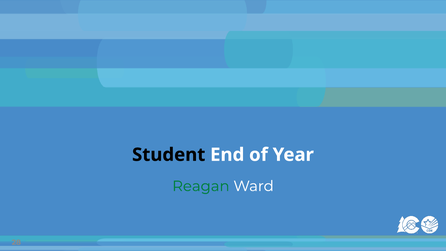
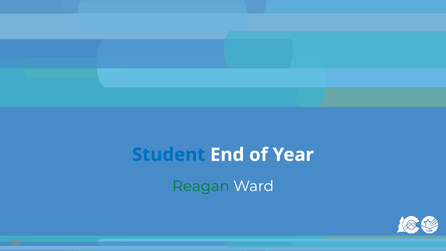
Student colour: black -> blue
